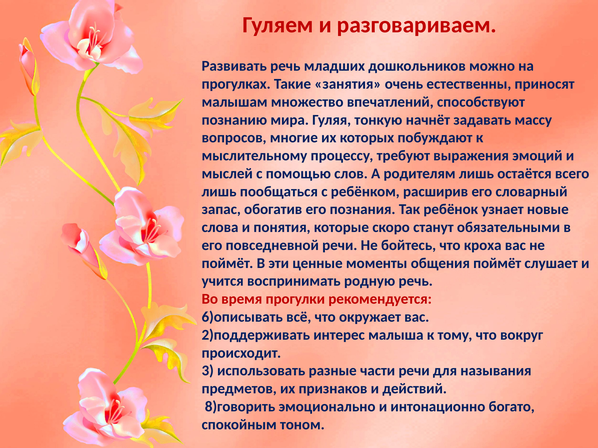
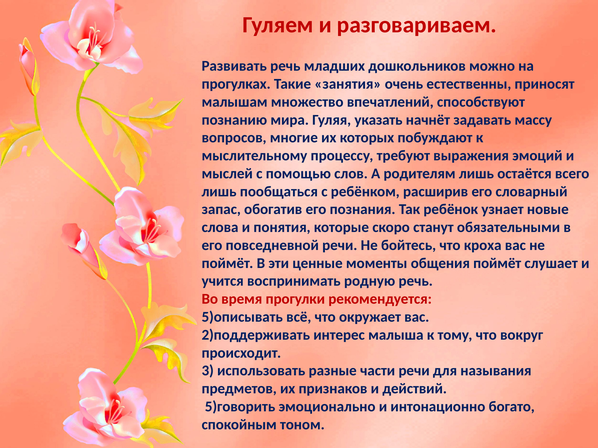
тонкую: тонкую -> указать
6)описывать: 6)описывать -> 5)описывать
8)говорить: 8)говорить -> 5)говорить
